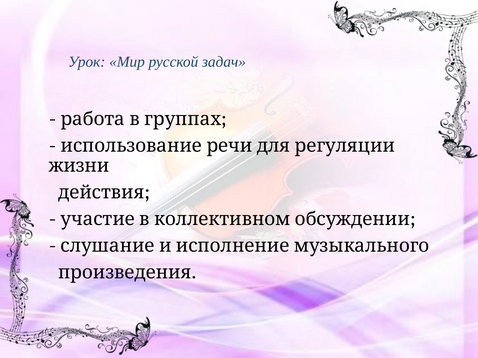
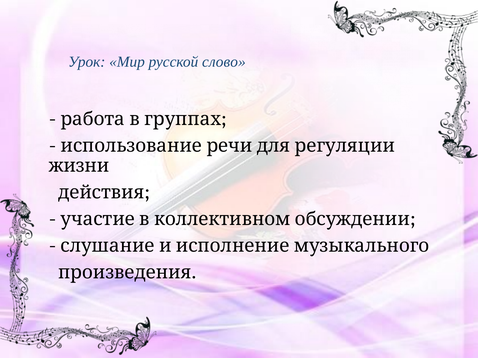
задач: задач -> слово
